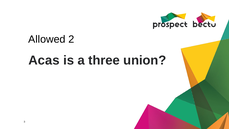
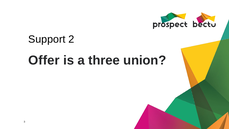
Allowed: Allowed -> Support
Acas: Acas -> Offer
